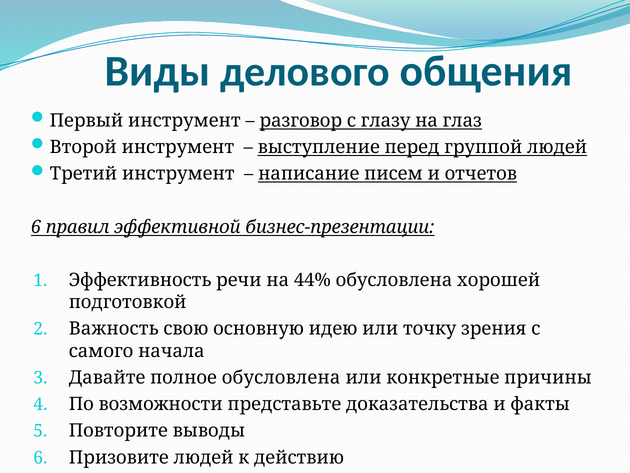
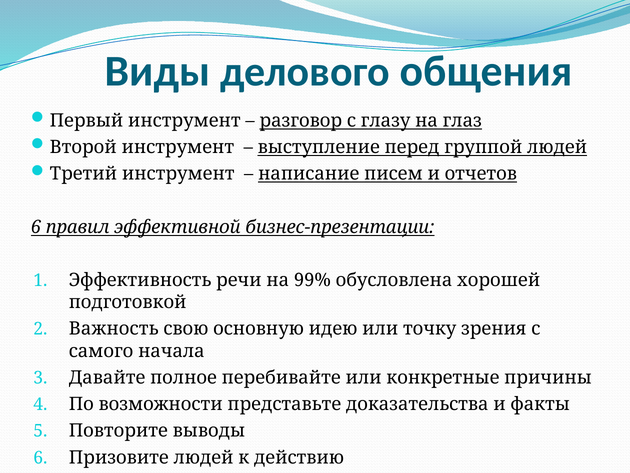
44%: 44% -> 99%
полное обусловлена: обусловлена -> перебивайте
